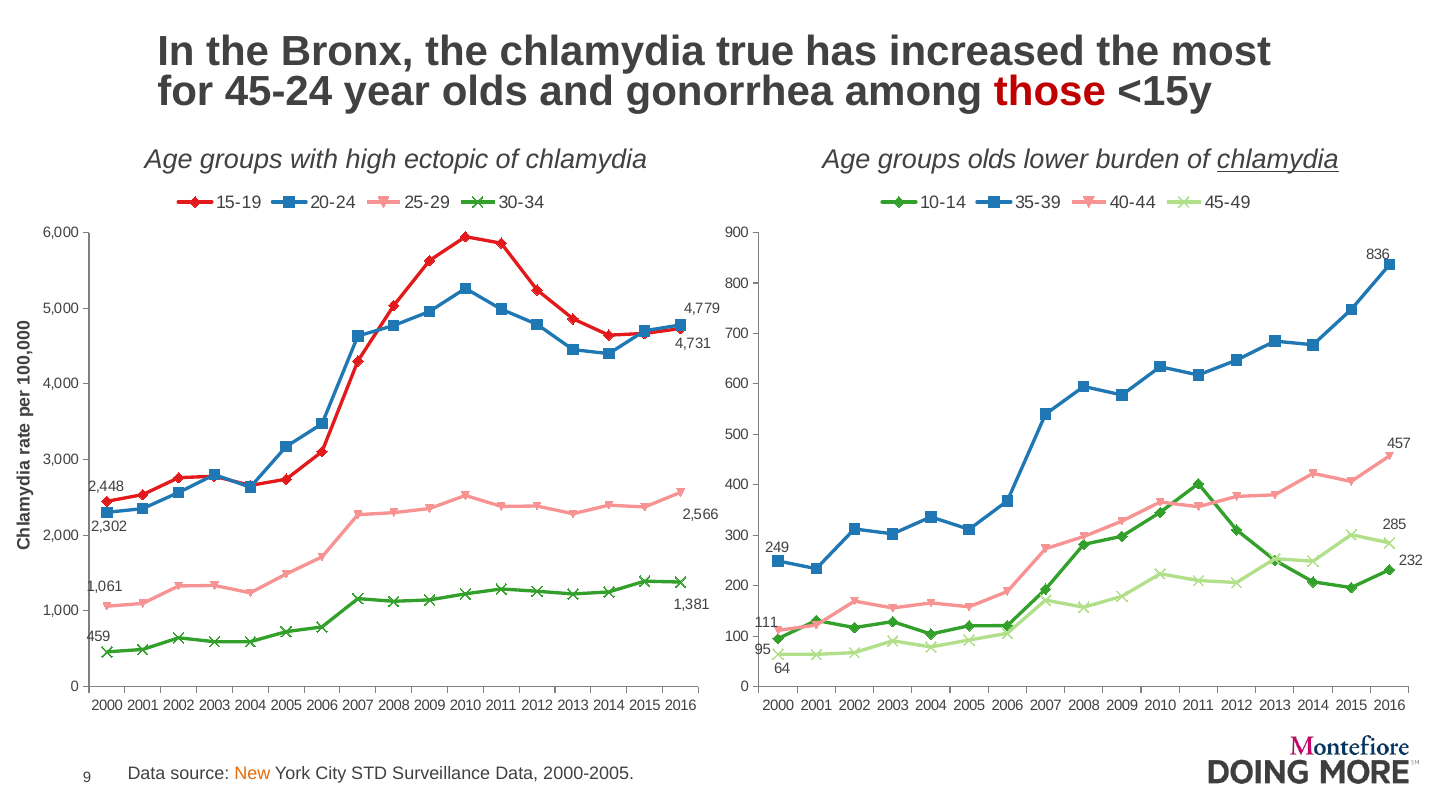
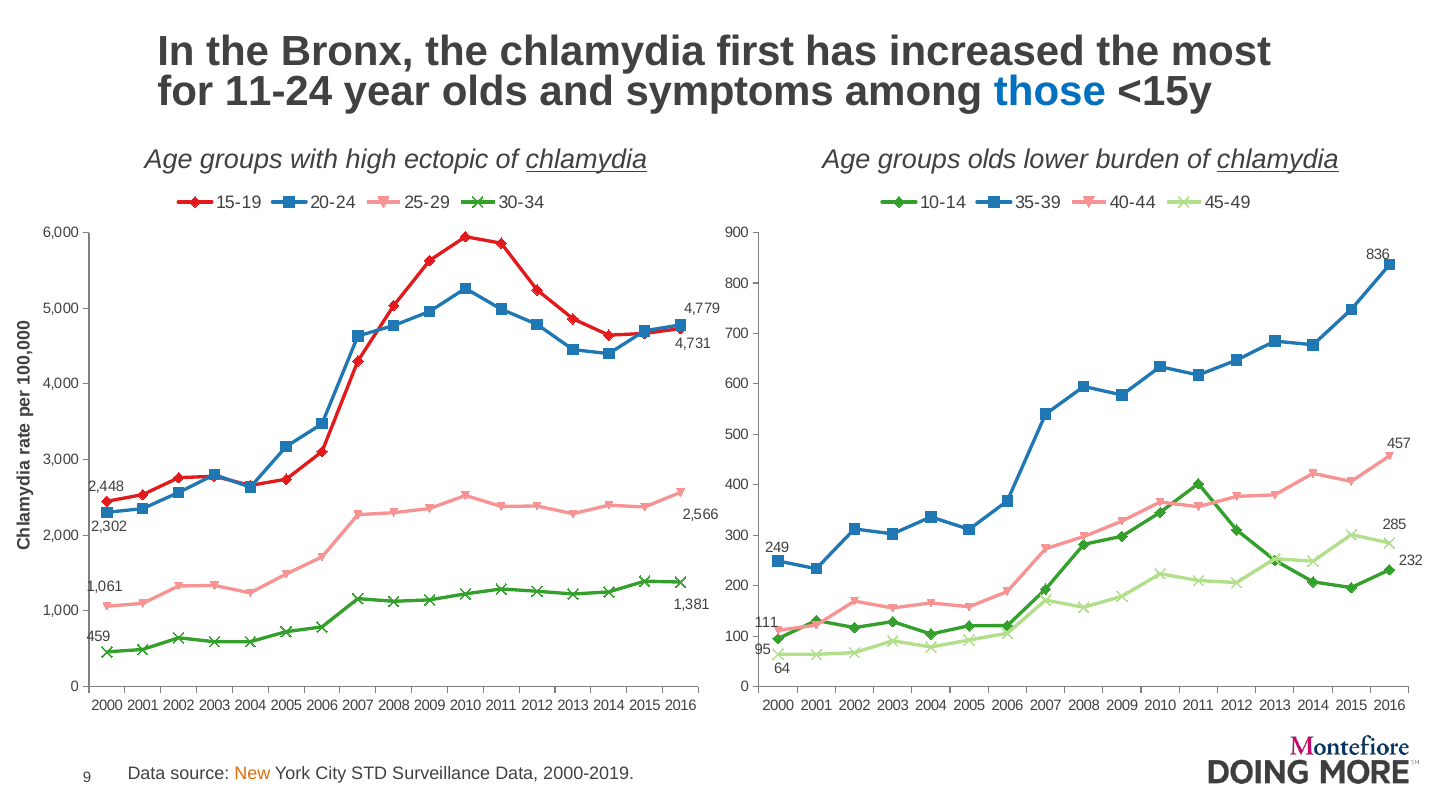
true: true -> first
45-24: 45-24 -> 11-24
gonorrhea: gonorrhea -> symptoms
those colour: red -> blue
chlamydia at (586, 160) underline: none -> present
2000-2005: 2000-2005 -> 2000-2019
